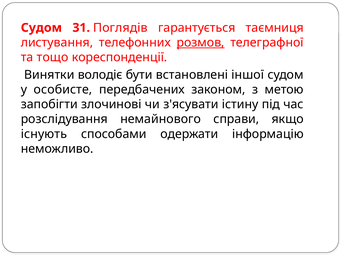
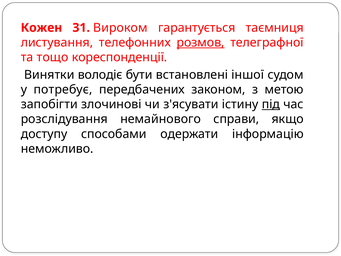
Судом at (41, 28): Судом -> Кожен
Поглядів: Поглядів -> Вироком
особисте: особисте -> потребує
під underline: none -> present
існують: існують -> доступу
